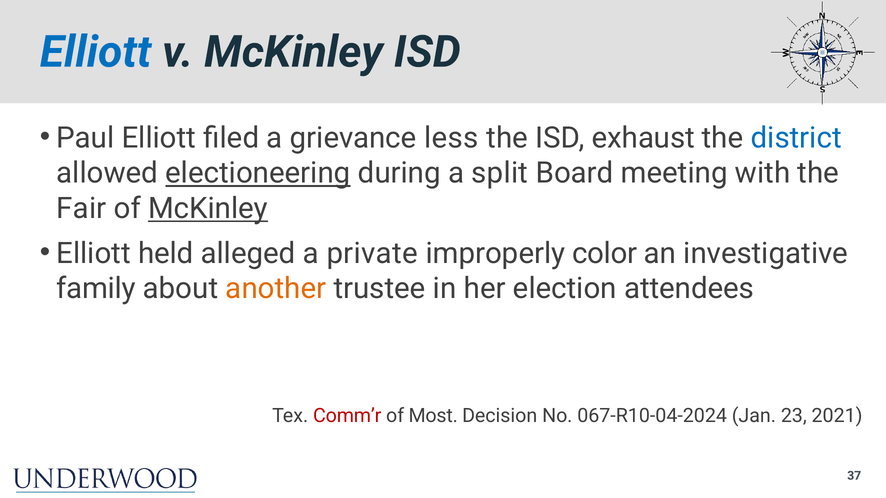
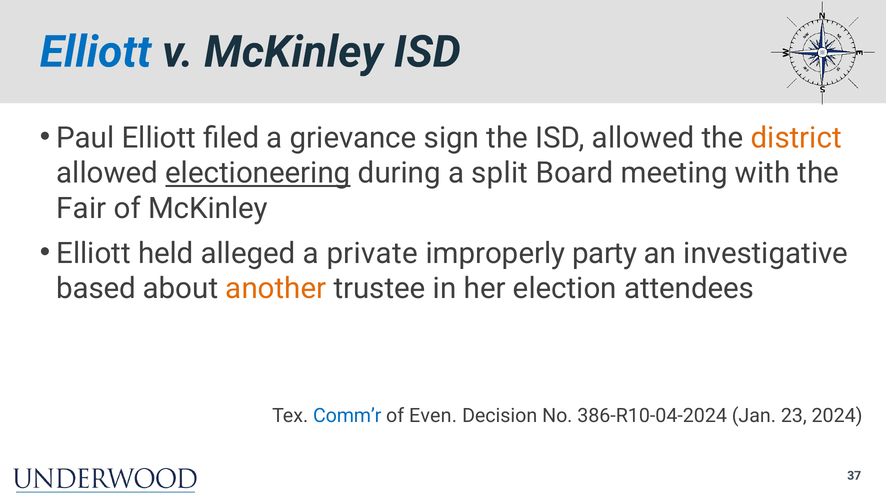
less: less -> sign
ISD exhaust: exhaust -> allowed
district colour: blue -> orange
McKinley at (208, 209) underline: present -> none
color: color -> party
family: family -> based
Comm’r colour: red -> blue
Most: Most -> Even
067-R10-04-2024: 067-R10-04-2024 -> 386-R10-04-2024
2021: 2021 -> 2024
